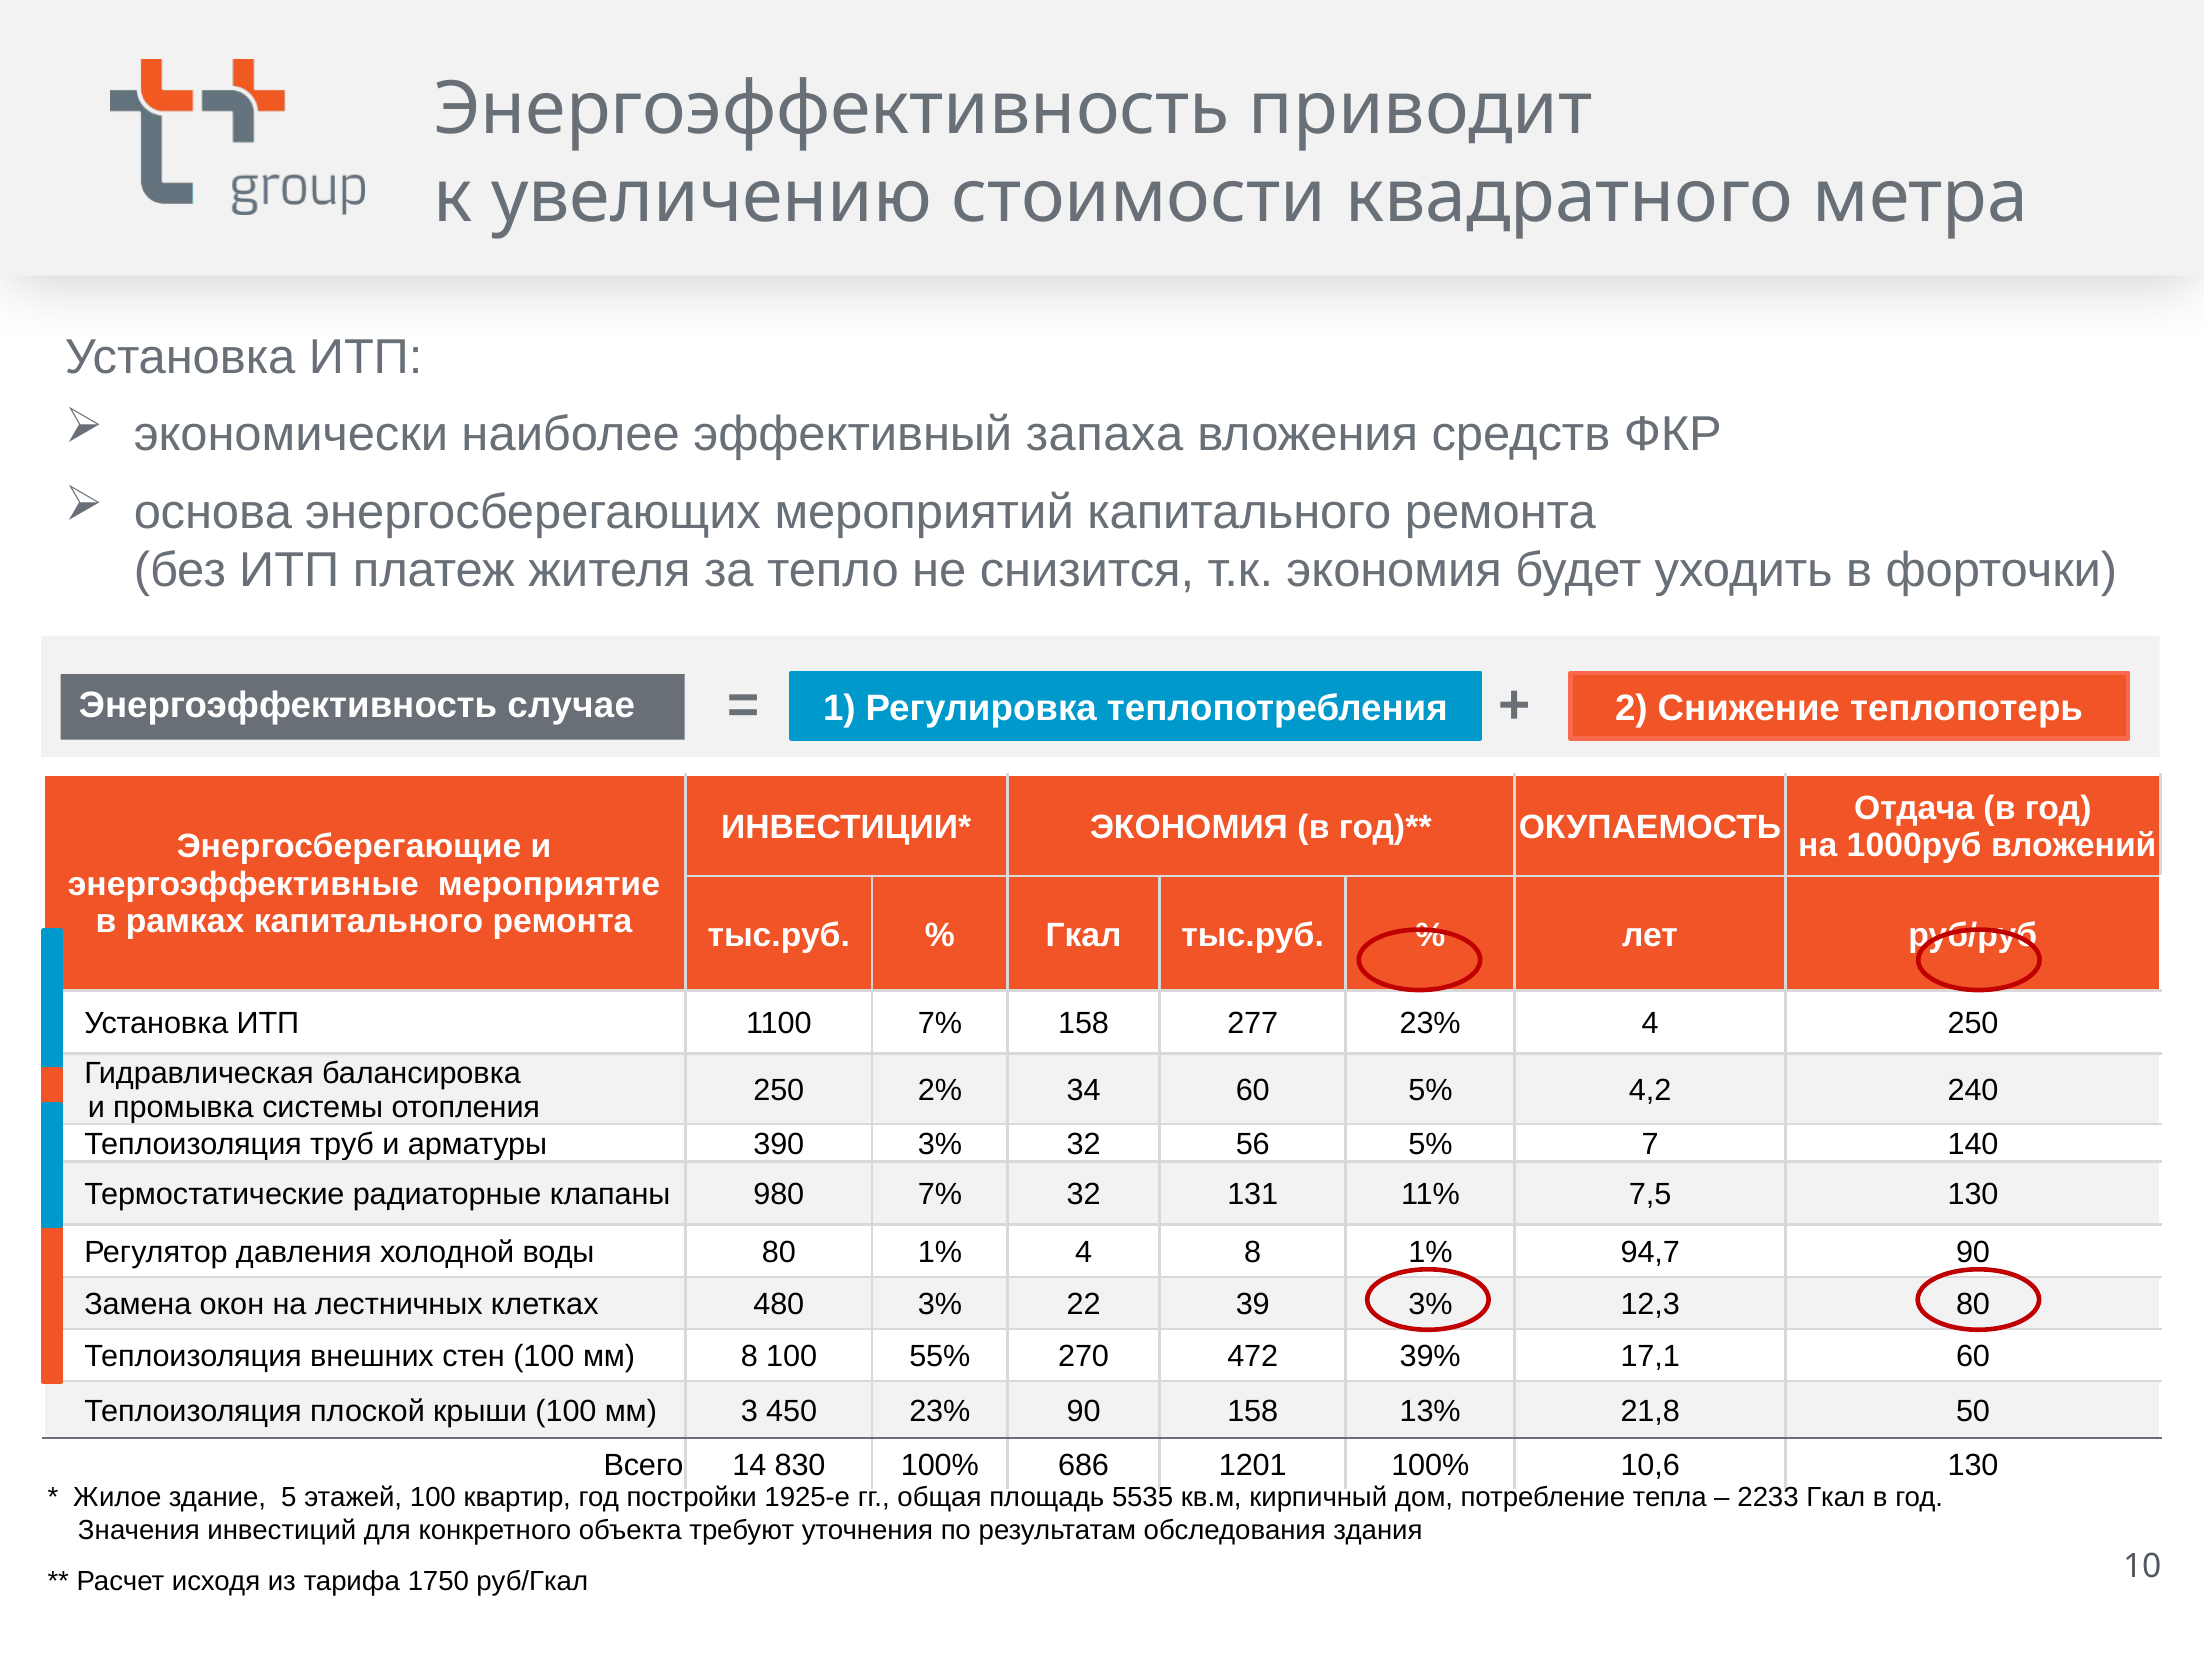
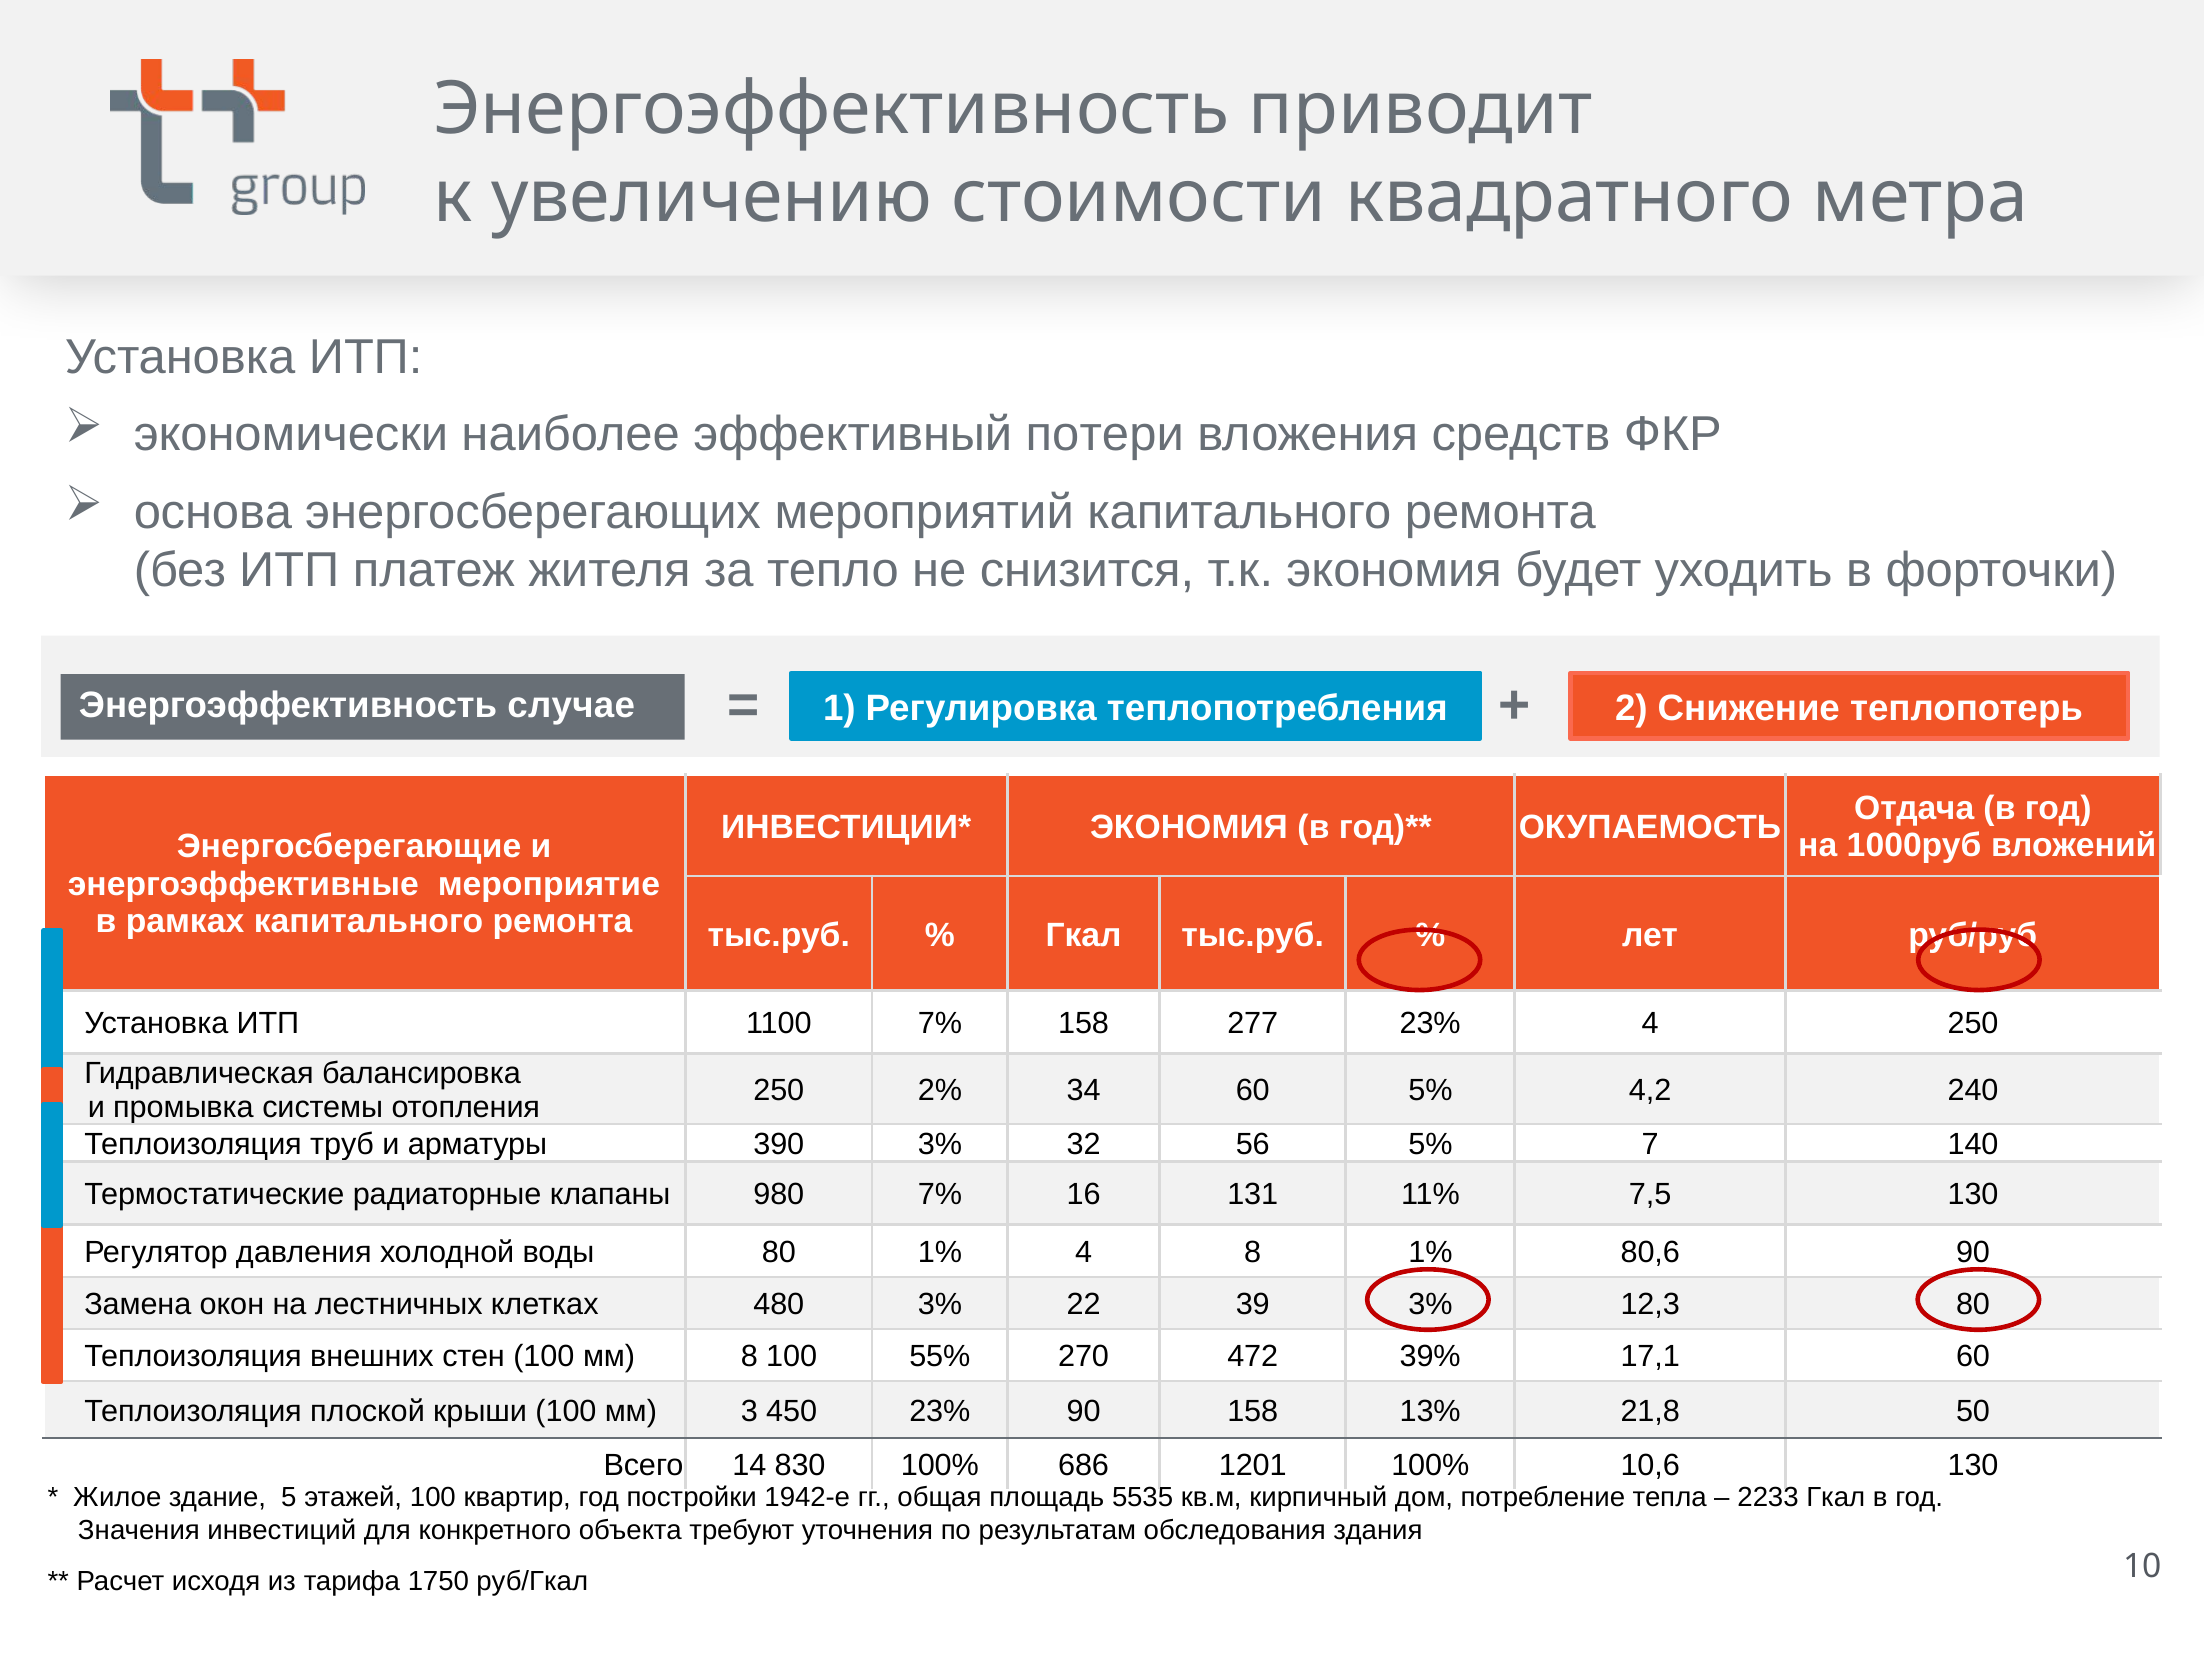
запаха: запаха -> потери
7% 32: 32 -> 16
94,7: 94,7 -> 80,6
1925-е: 1925-е -> 1942-е
